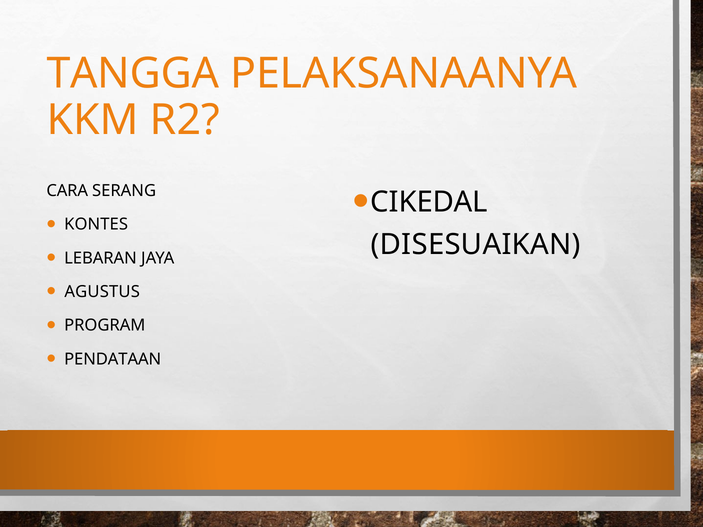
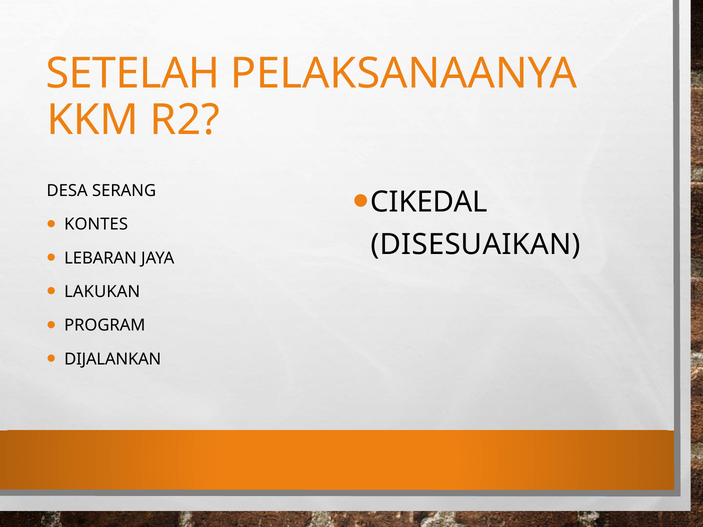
TANGGA: TANGGA -> SETELAH
CARA: CARA -> DESA
AGUSTUS: AGUSTUS -> LAKUKAN
PENDATAAN: PENDATAAN -> DIJALANKAN
